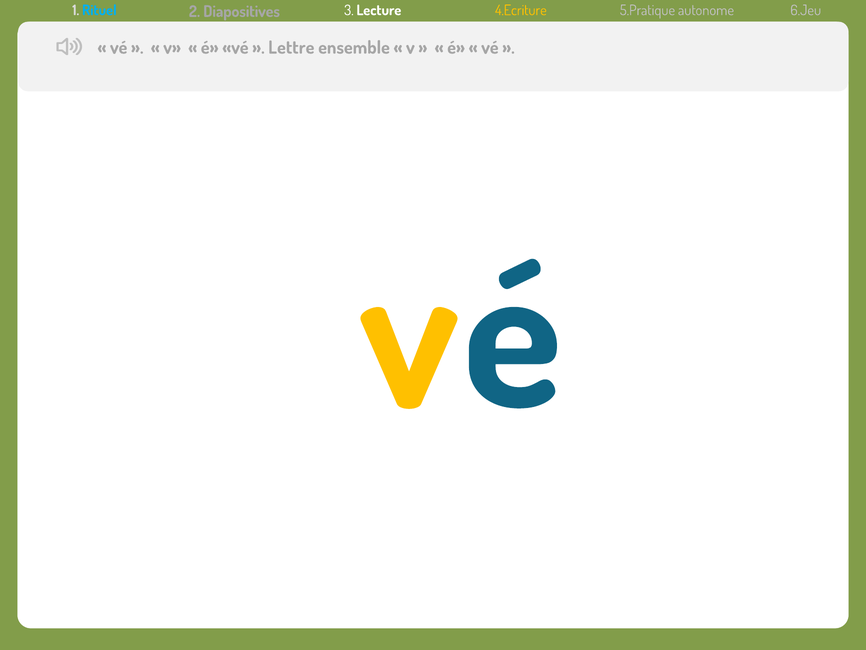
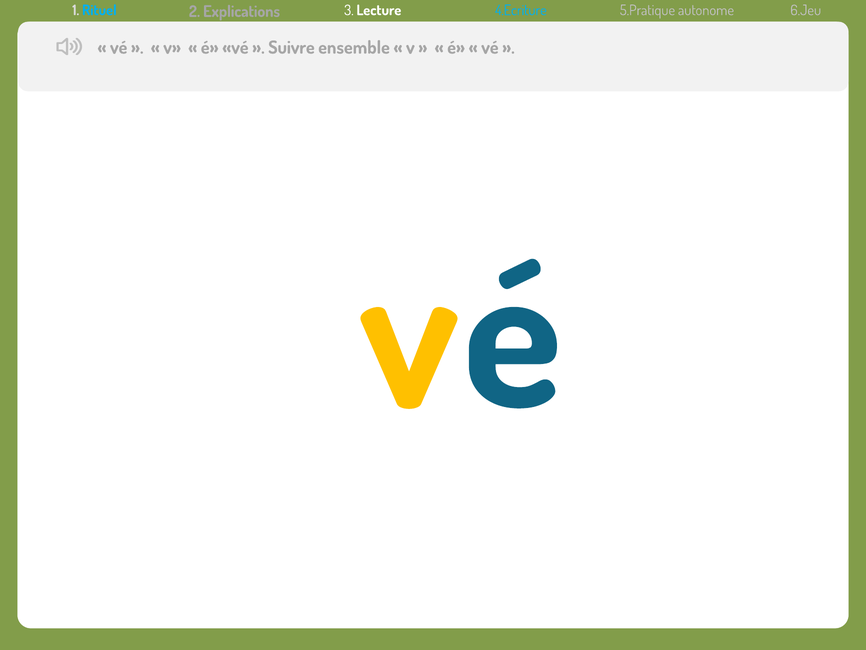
Diapositives: Diapositives -> Explications
4.Ecriture colour: yellow -> light blue
Lettre: Lettre -> Suivre
